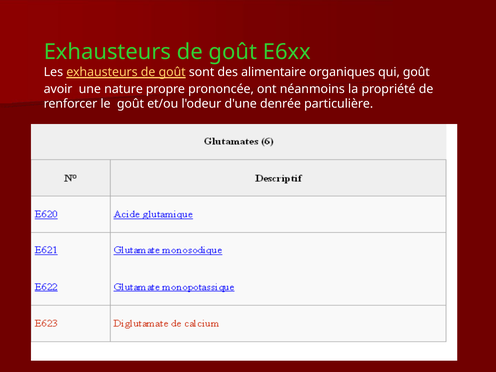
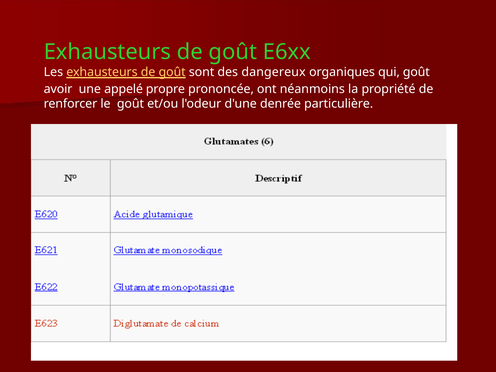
alimentaire: alimentaire -> dangereux
nature: nature -> appelé
